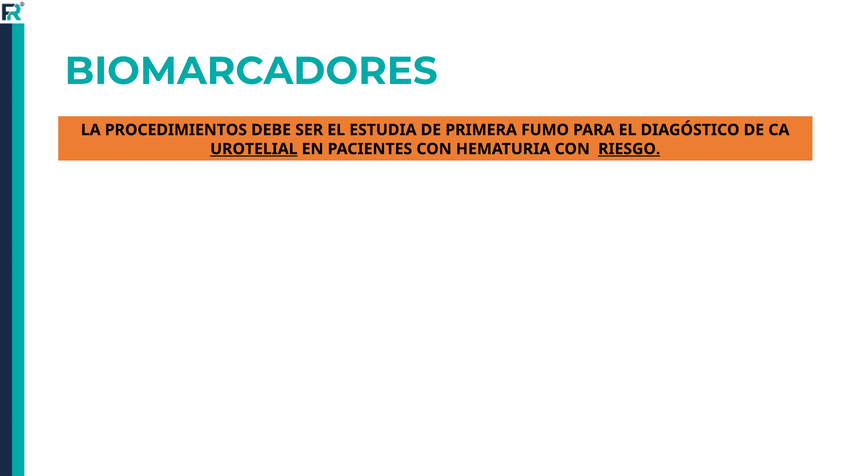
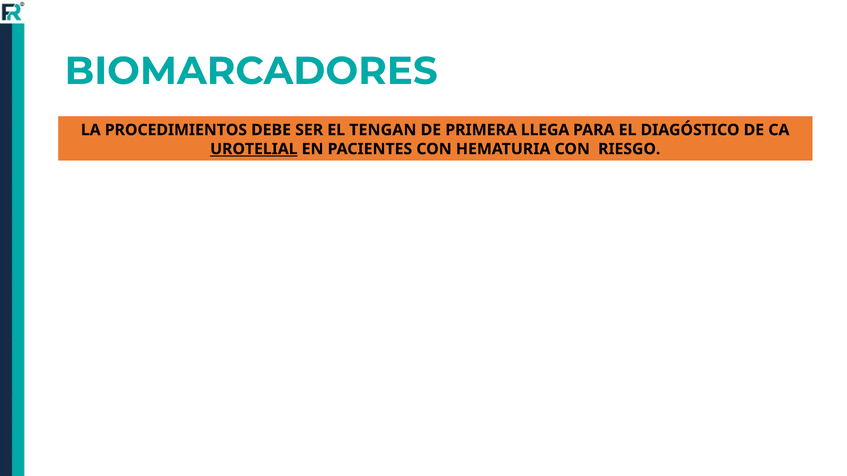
ESTUDIA: ESTUDIA -> TENGAN
FUMO: FUMO -> LLEGA
RIESGO underline: present -> none
